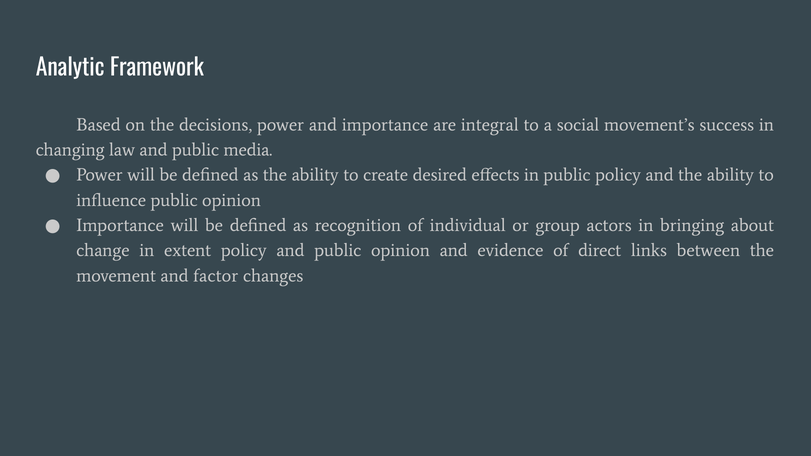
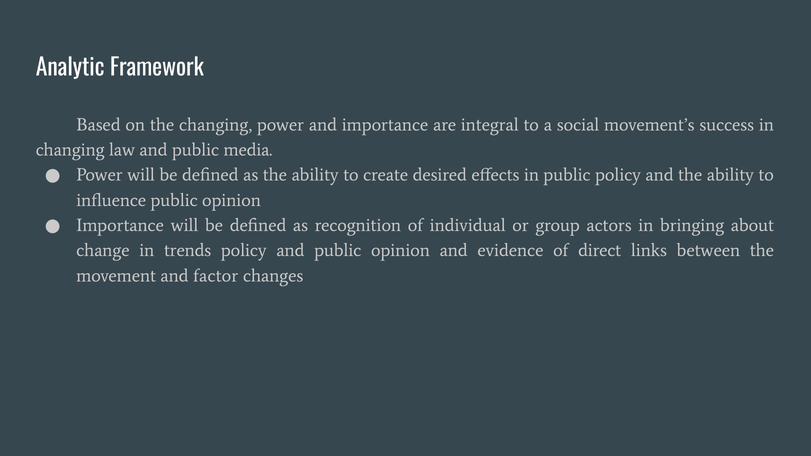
the decisions: decisions -> changing
extent: extent -> trends
